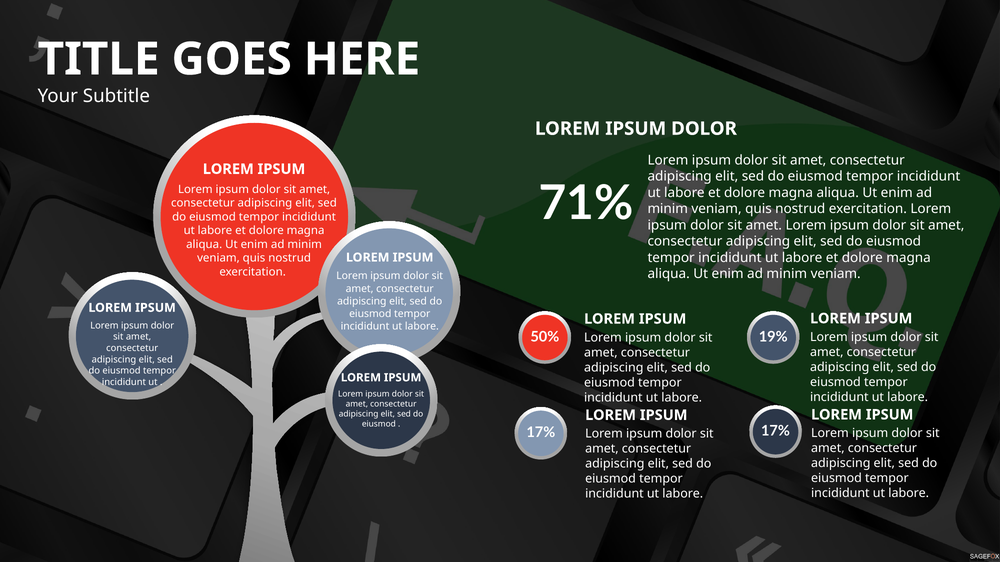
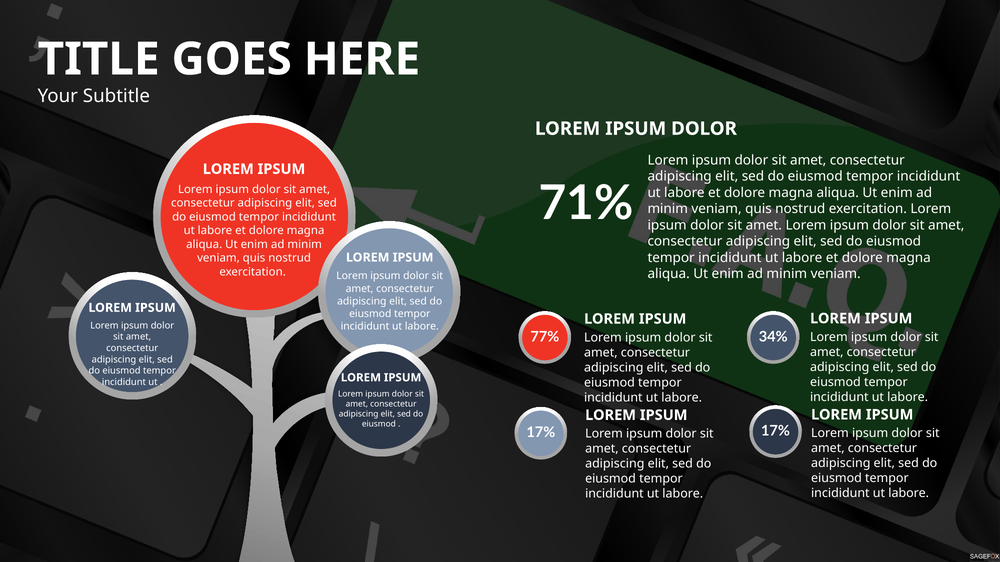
50%: 50% -> 77%
19%: 19% -> 34%
